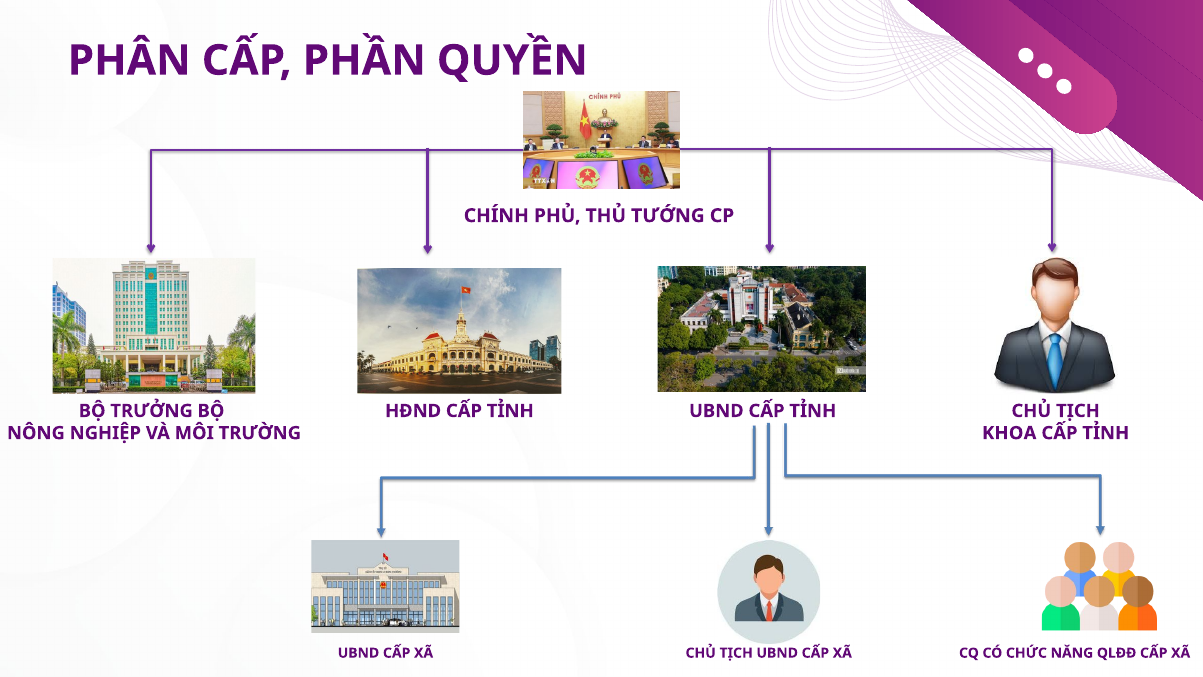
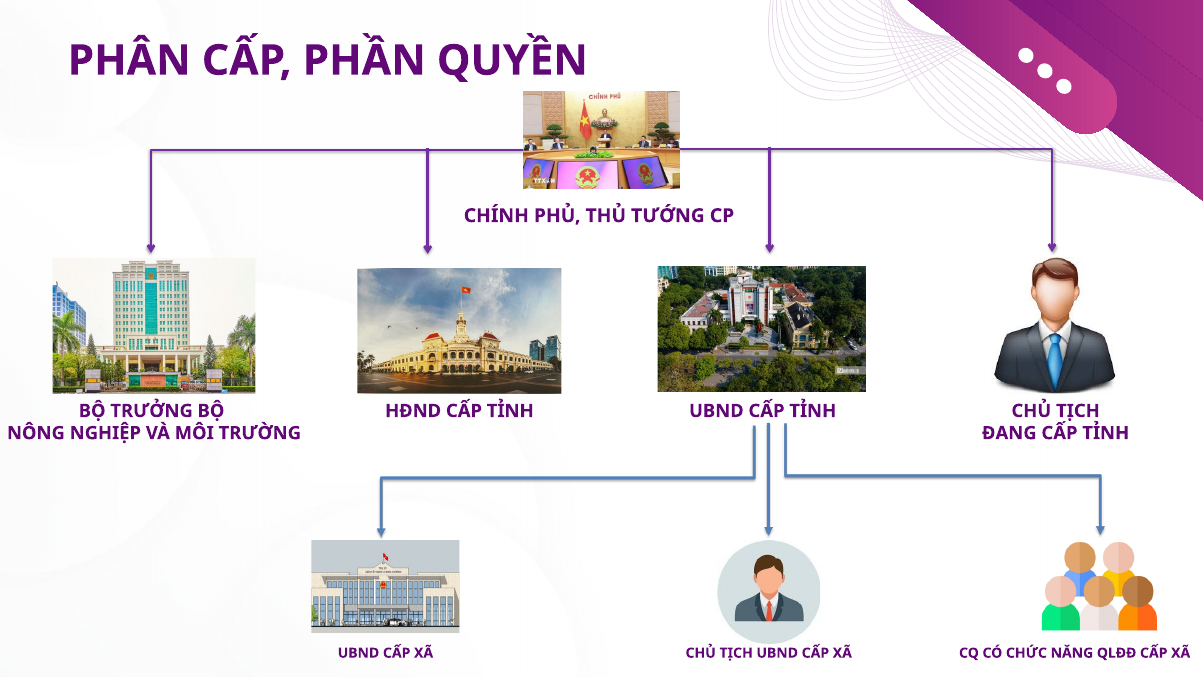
KHOA: KHOA -> ĐANG
